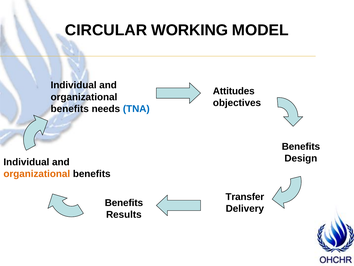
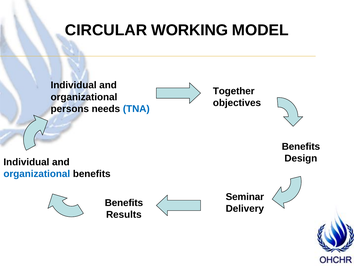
Attitudes: Attitudes -> Together
benefits at (70, 109): benefits -> persons
organizational at (37, 174) colour: orange -> blue
Transfer: Transfer -> Seminar
